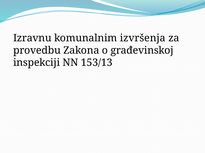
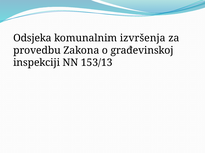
Izravnu: Izravnu -> Odsjeka
